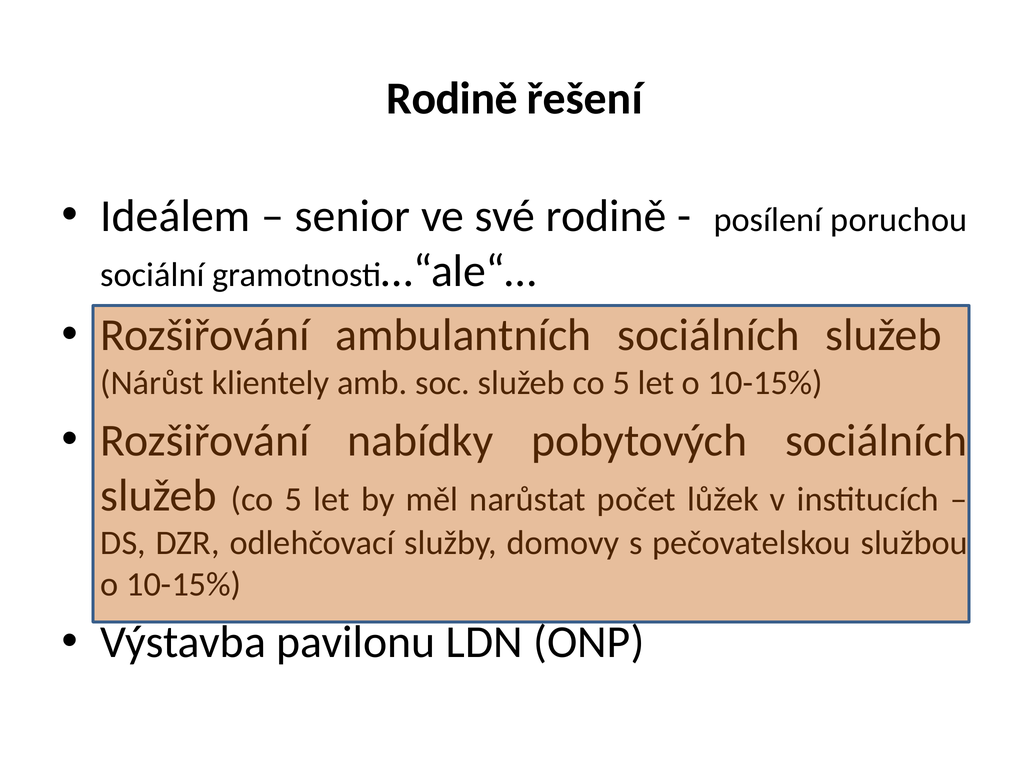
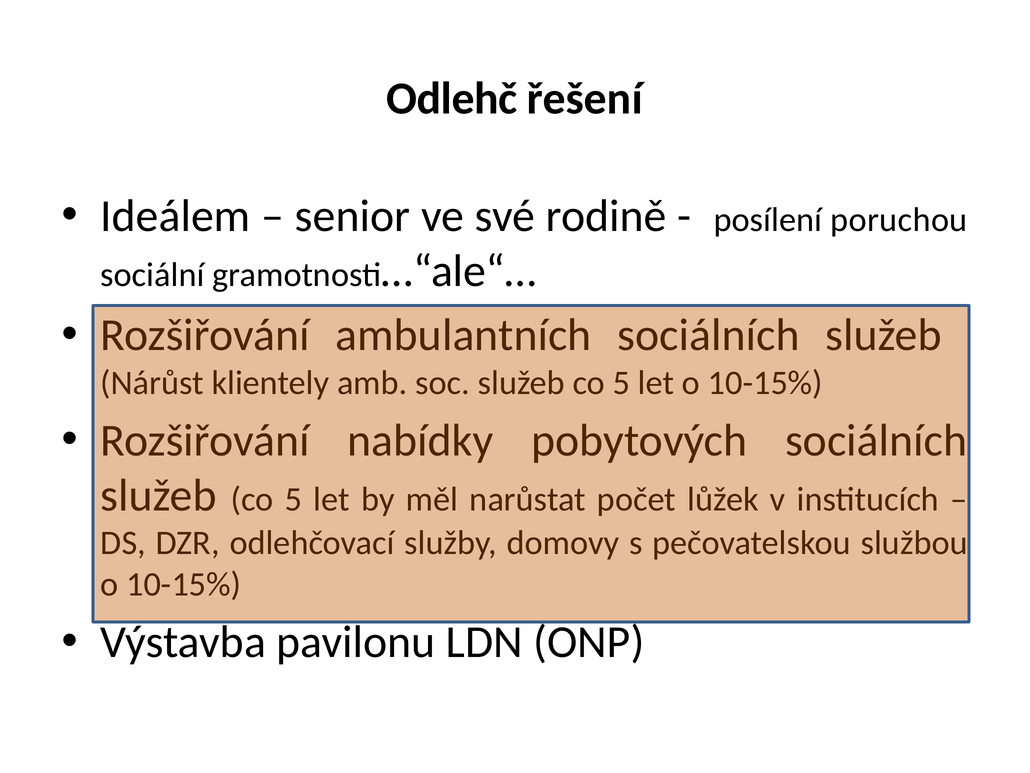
Rodině at (452, 99): Rodině -> Odlehč
